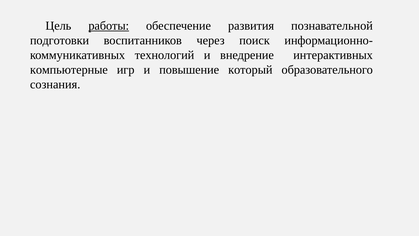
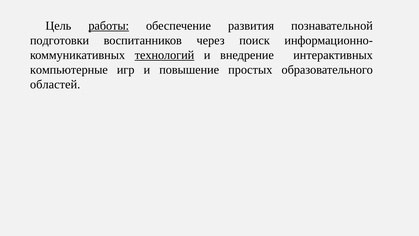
технологий underline: none -> present
который: который -> простых
сознания: сознания -> областей
